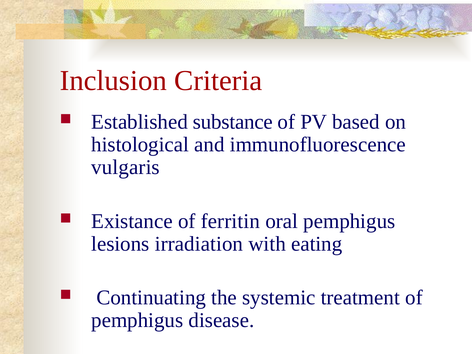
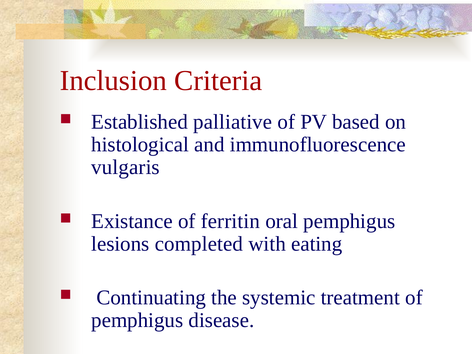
substance: substance -> palliative
irradiation: irradiation -> completed
